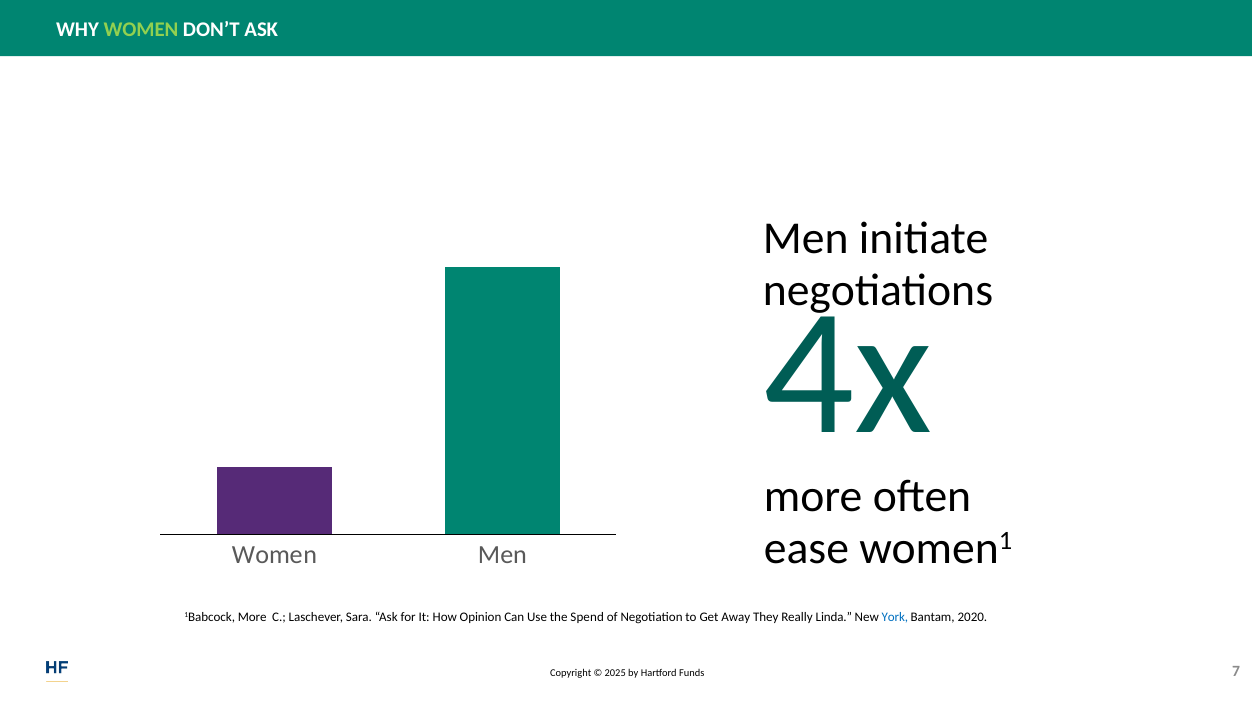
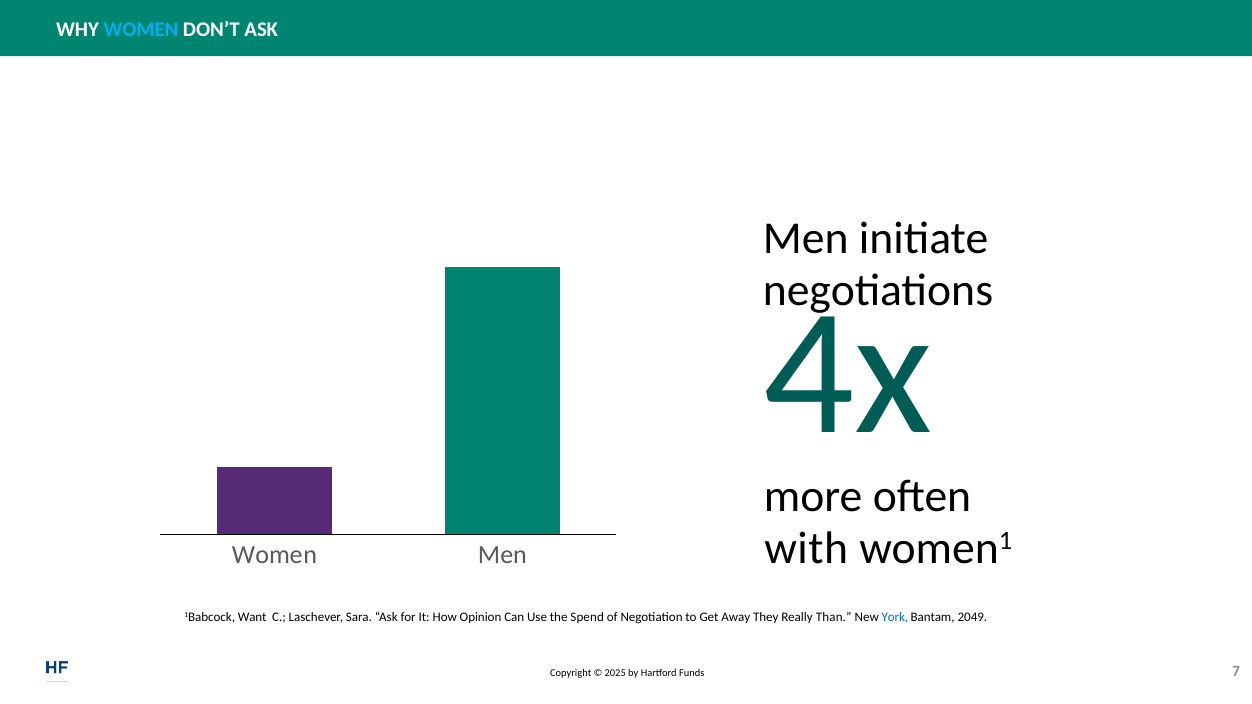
WOMEN at (141, 29) colour: light green -> light blue
ease: ease -> with
1Babcock More: More -> Want
Linda: Linda -> Than
2020: 2020 -> 2049
